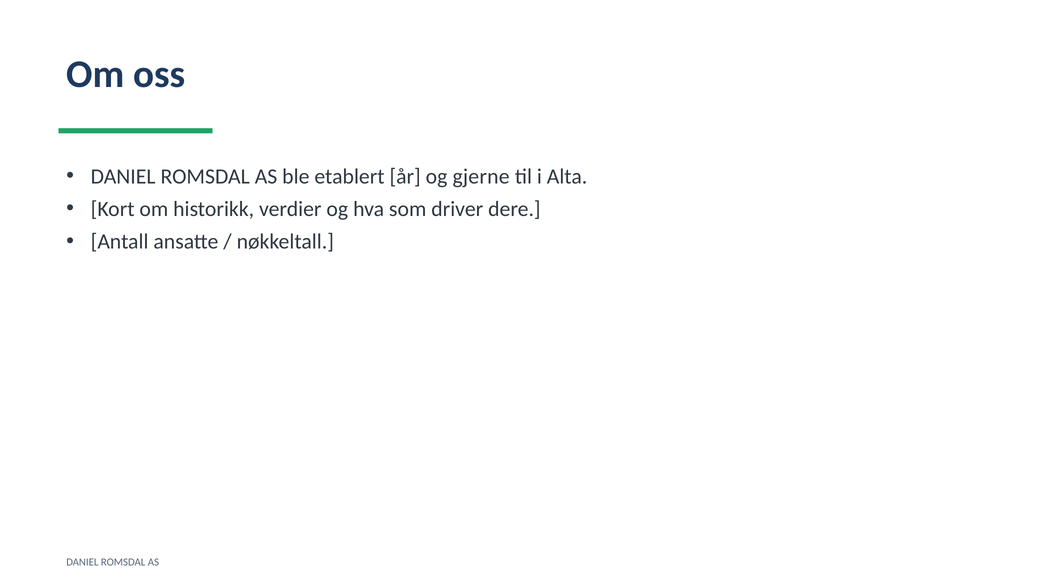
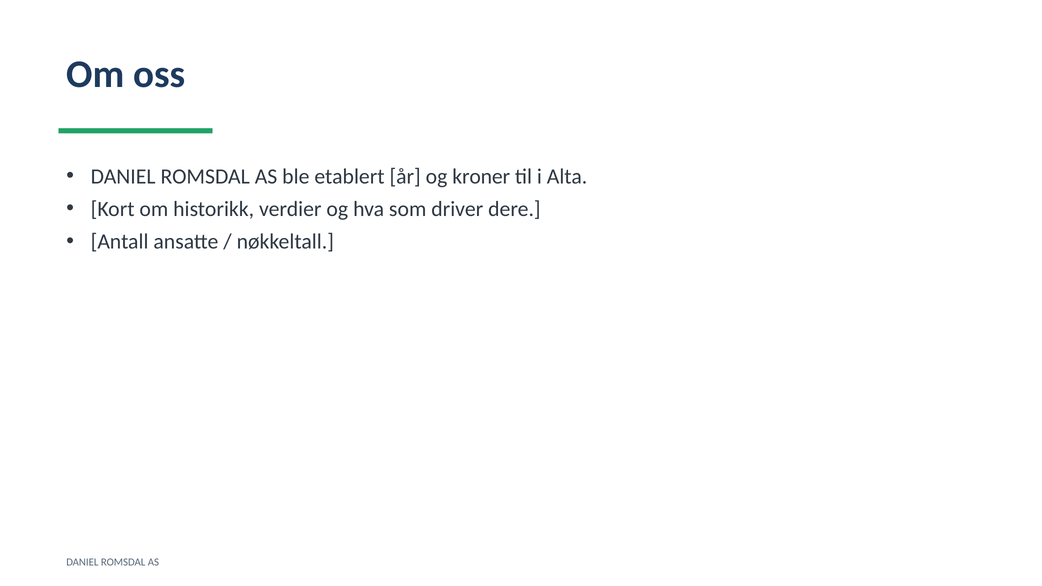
gjerne: gjerne -> kroner
